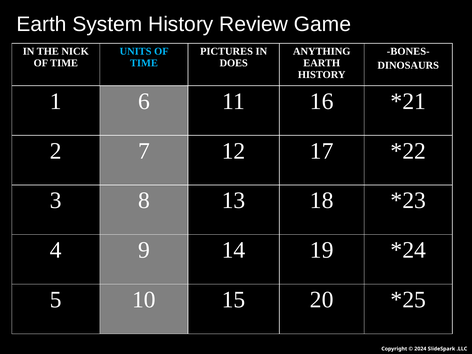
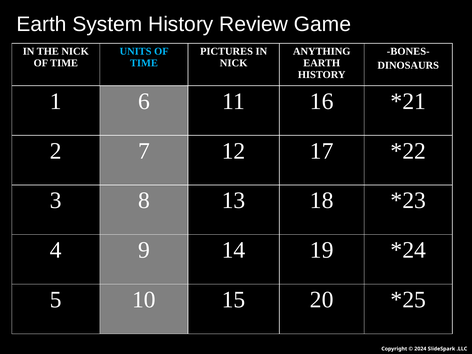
DOES at (234, 63): DOES -> NICK
